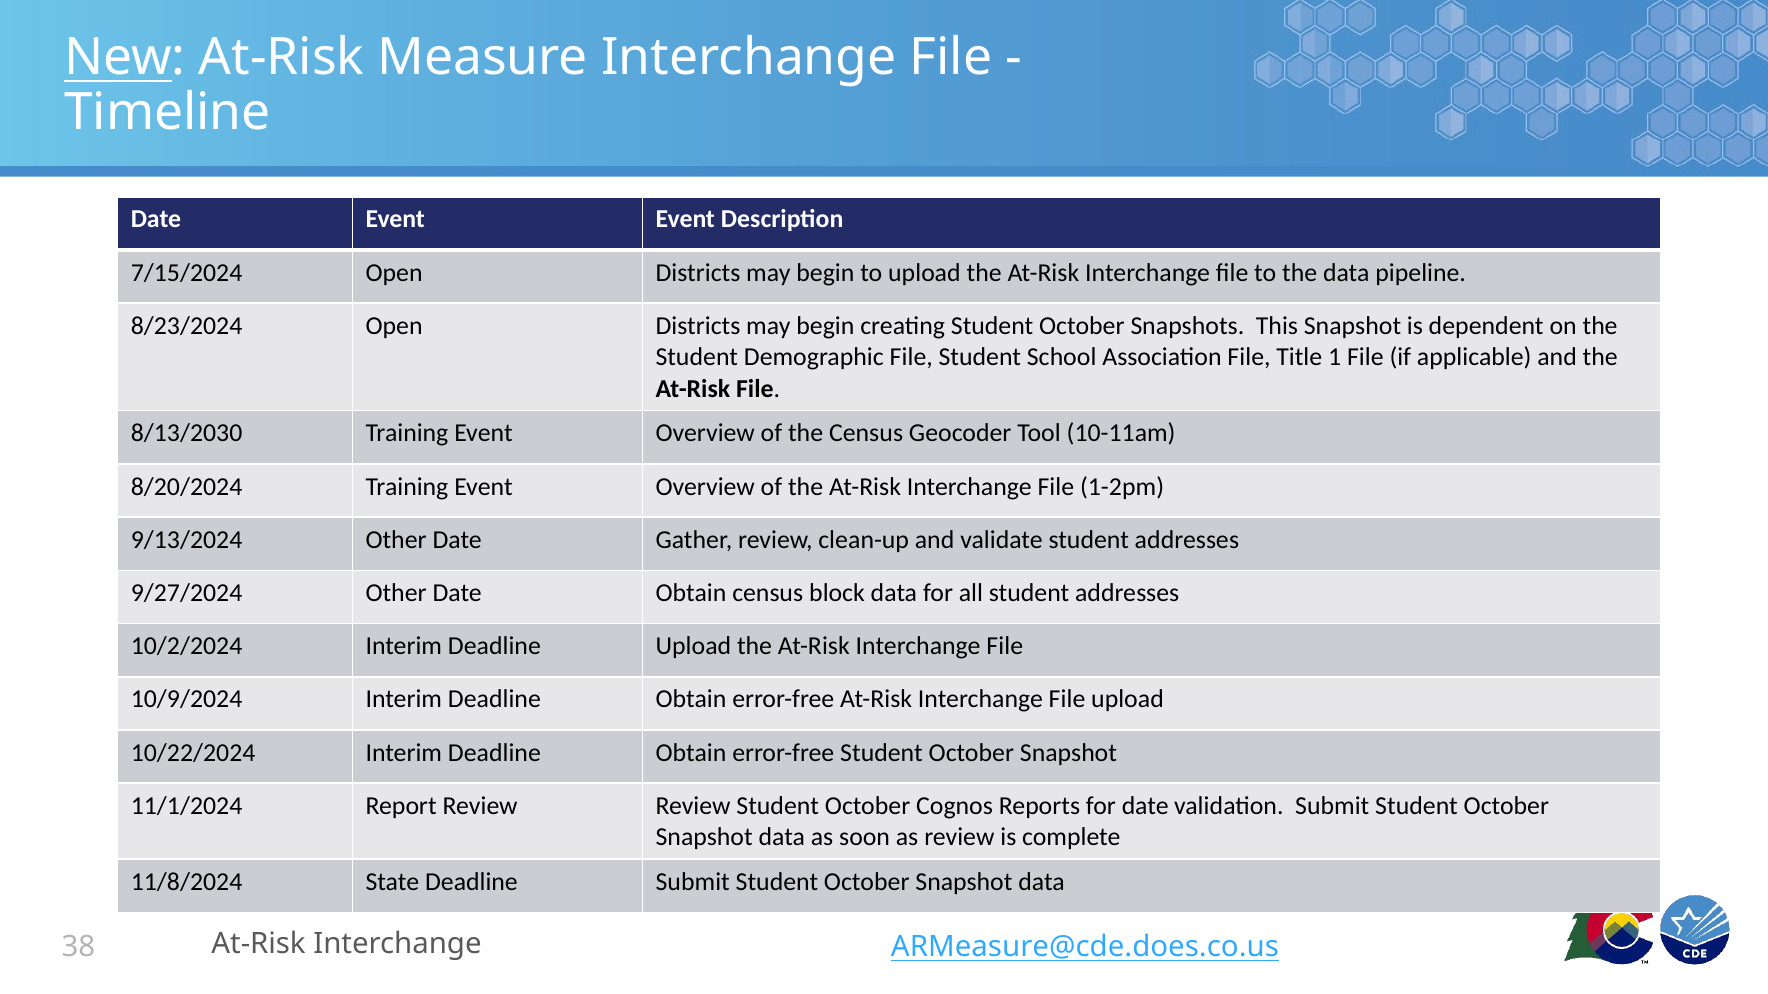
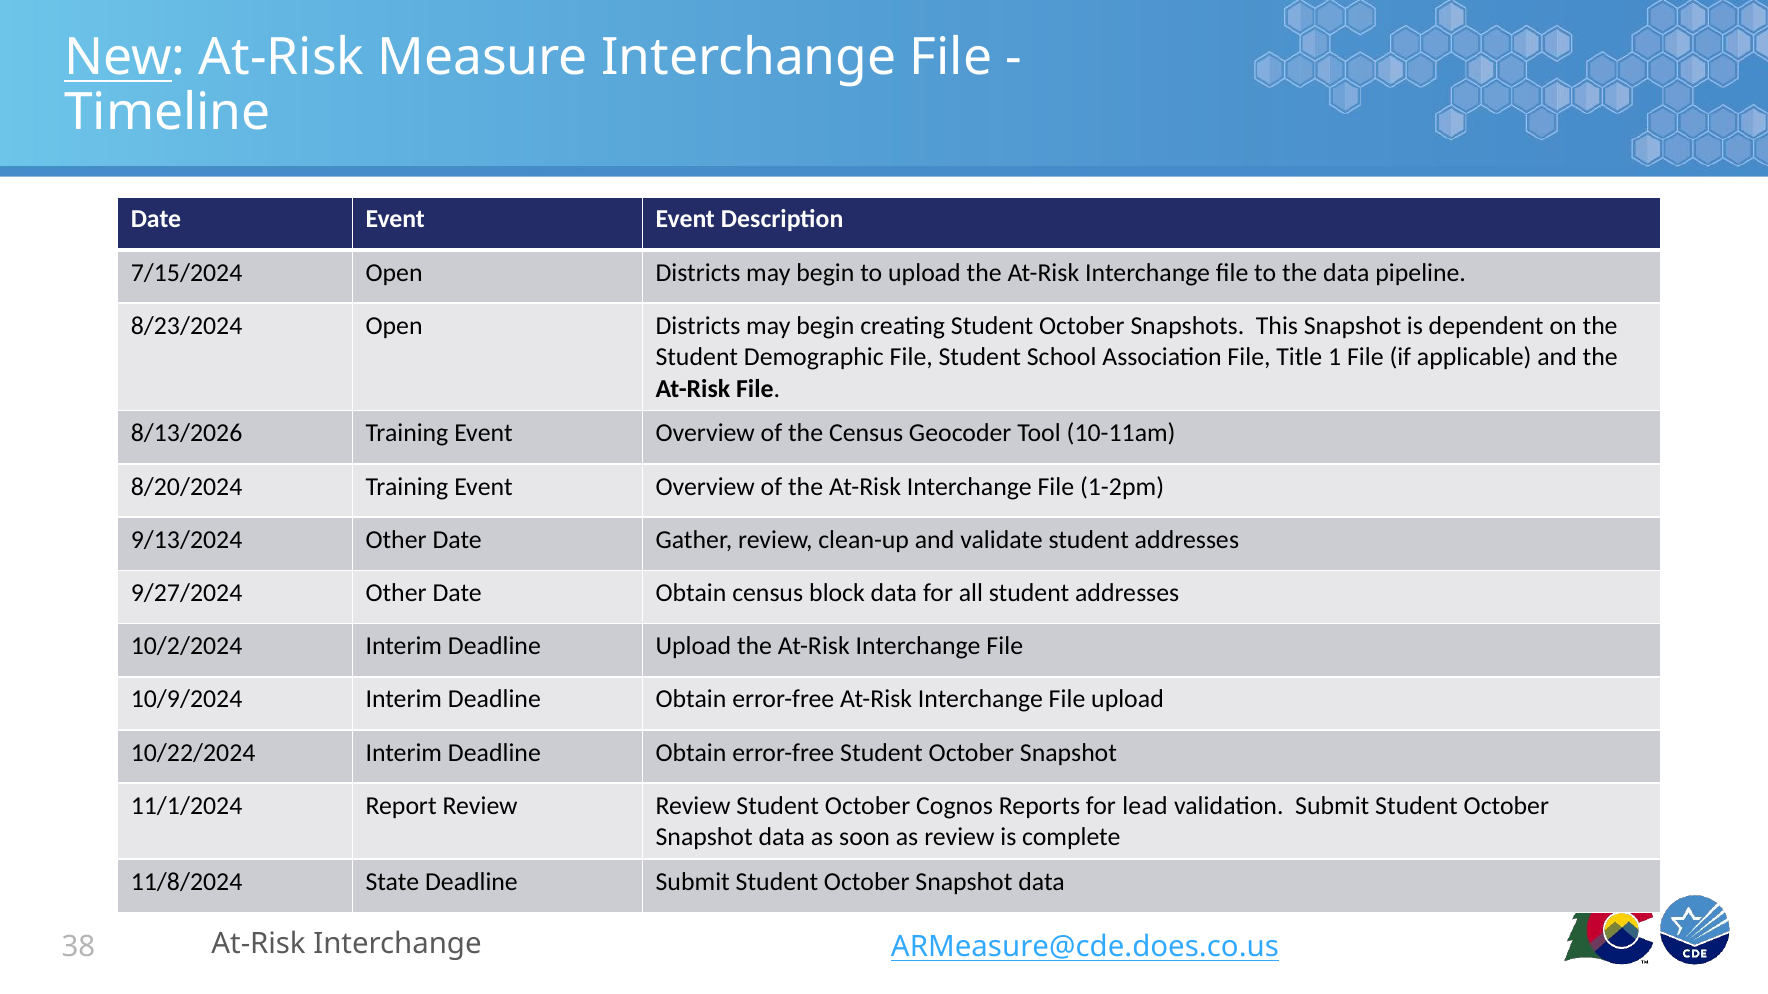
8/13/2030: 8/13/2030 -> 8/13/2026
for date: date -> lead
